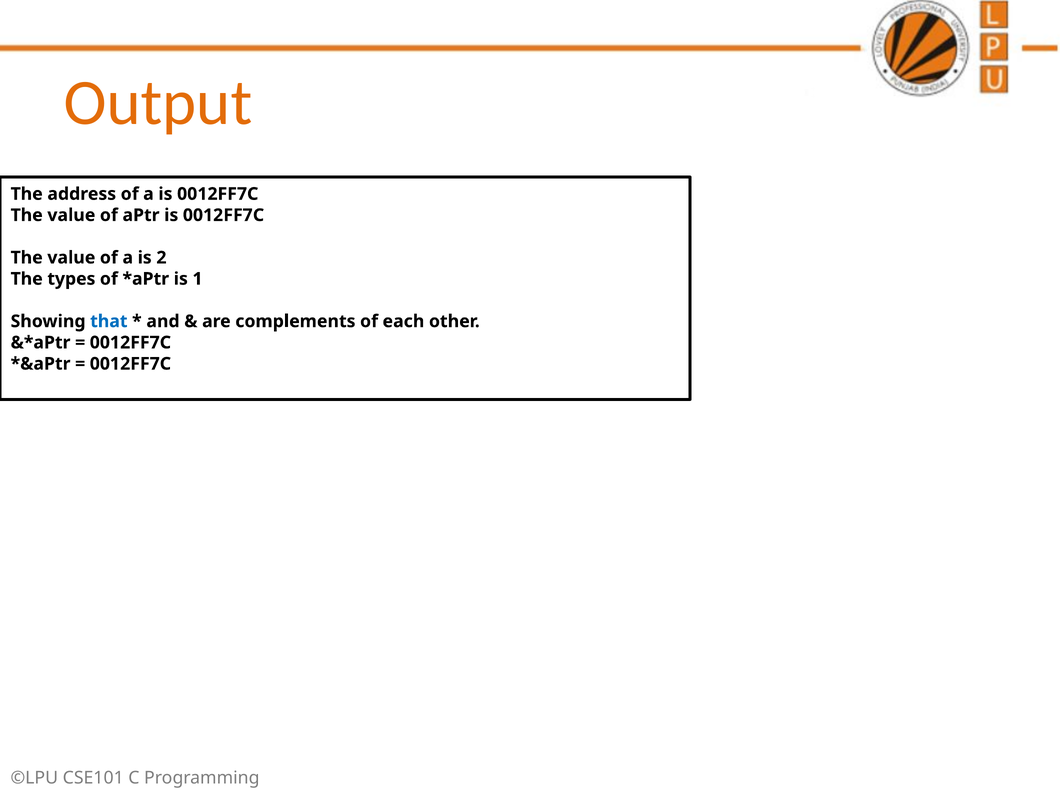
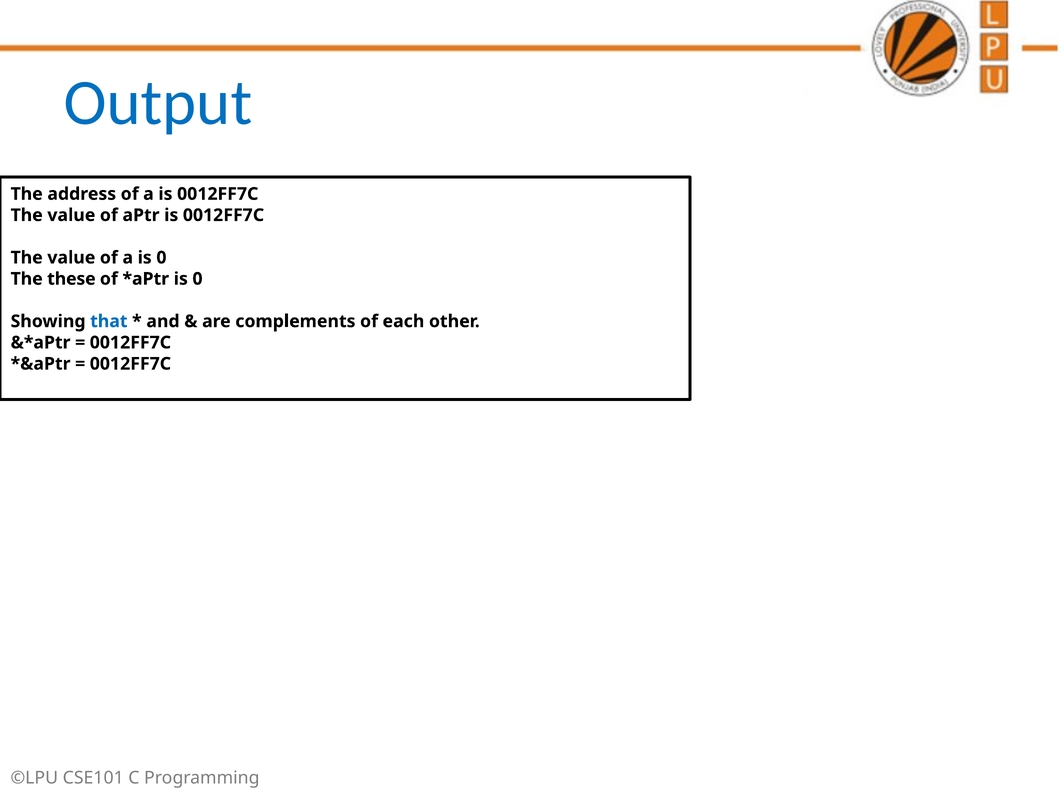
Output colour: orange -> blue
a is 2: 2 -> 0
types: types -> these
1 at (198, 279): 1 -> 0
